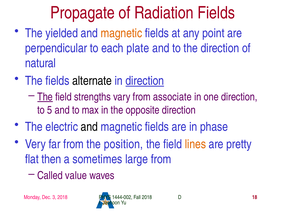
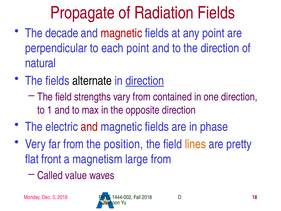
yielded: yielded -> decade
magnetic at (121, 33) colour: orange -> red
each plate: plate -> point
The at (45, 97) underline: present -> none
associate: associate -> contained
5: 5 -> 1
and at (89, 127) colour: black -> red
then: then -> front
sometimes: sometimes -> magnetism
